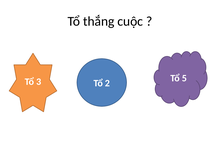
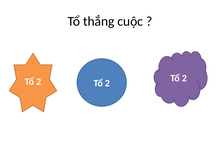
3 at (39, 82): 3 -> 2
5 at (184, 78): 5 -> 2
